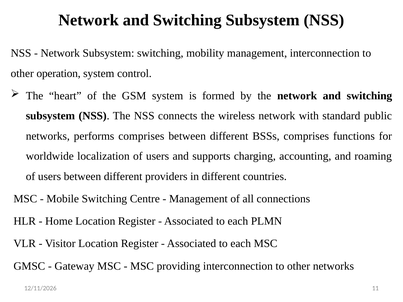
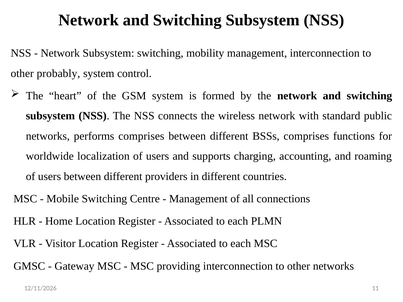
operation: operation -> probably
